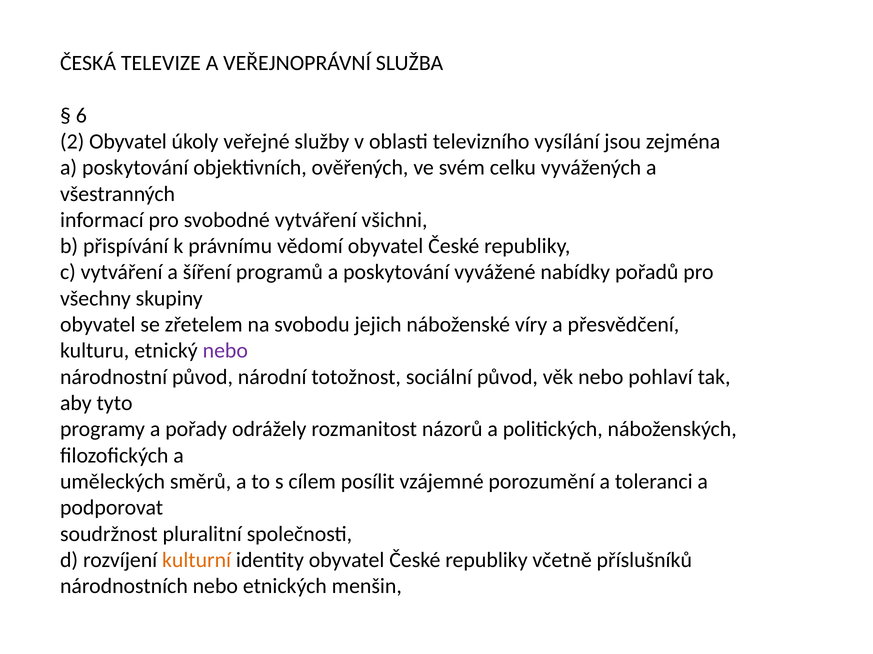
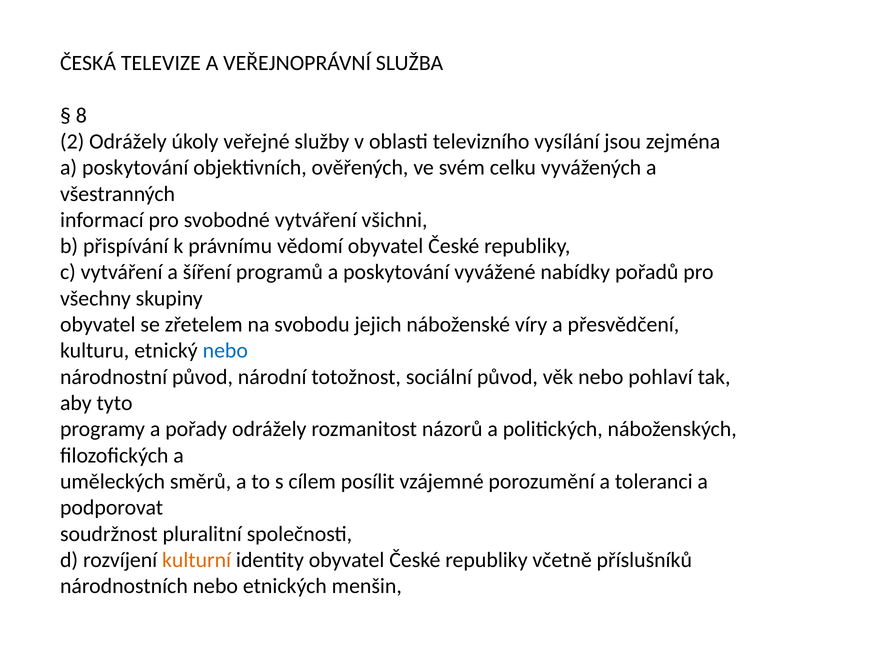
6: 6 -> 8
2 Obyvatel: Obyvatel -> Odrážely
nebo at (225, 351) colour: purple -> blue
